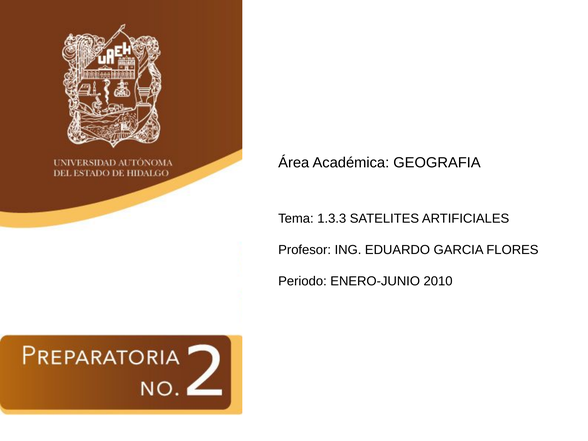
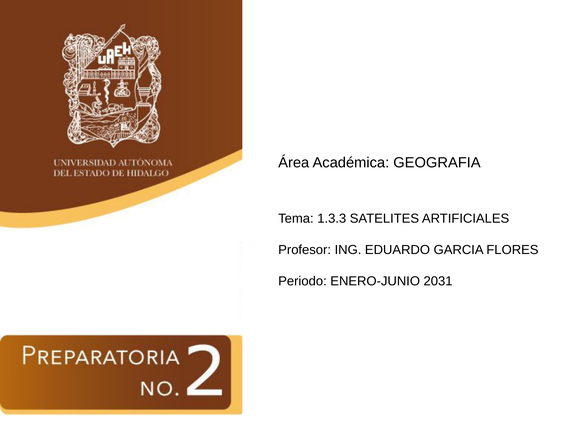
2010: 2010 -> 2031
